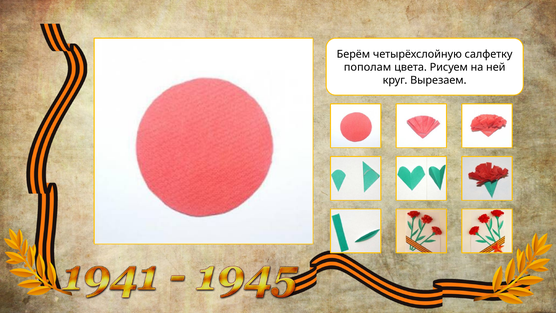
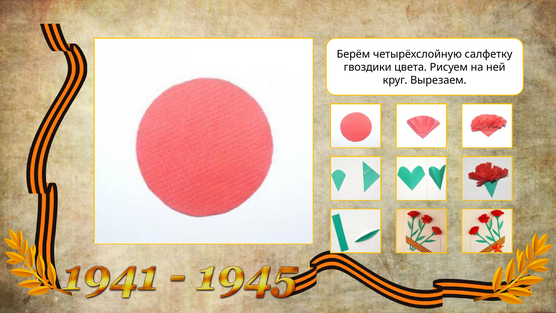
пополам: пополам -> гвоздики
